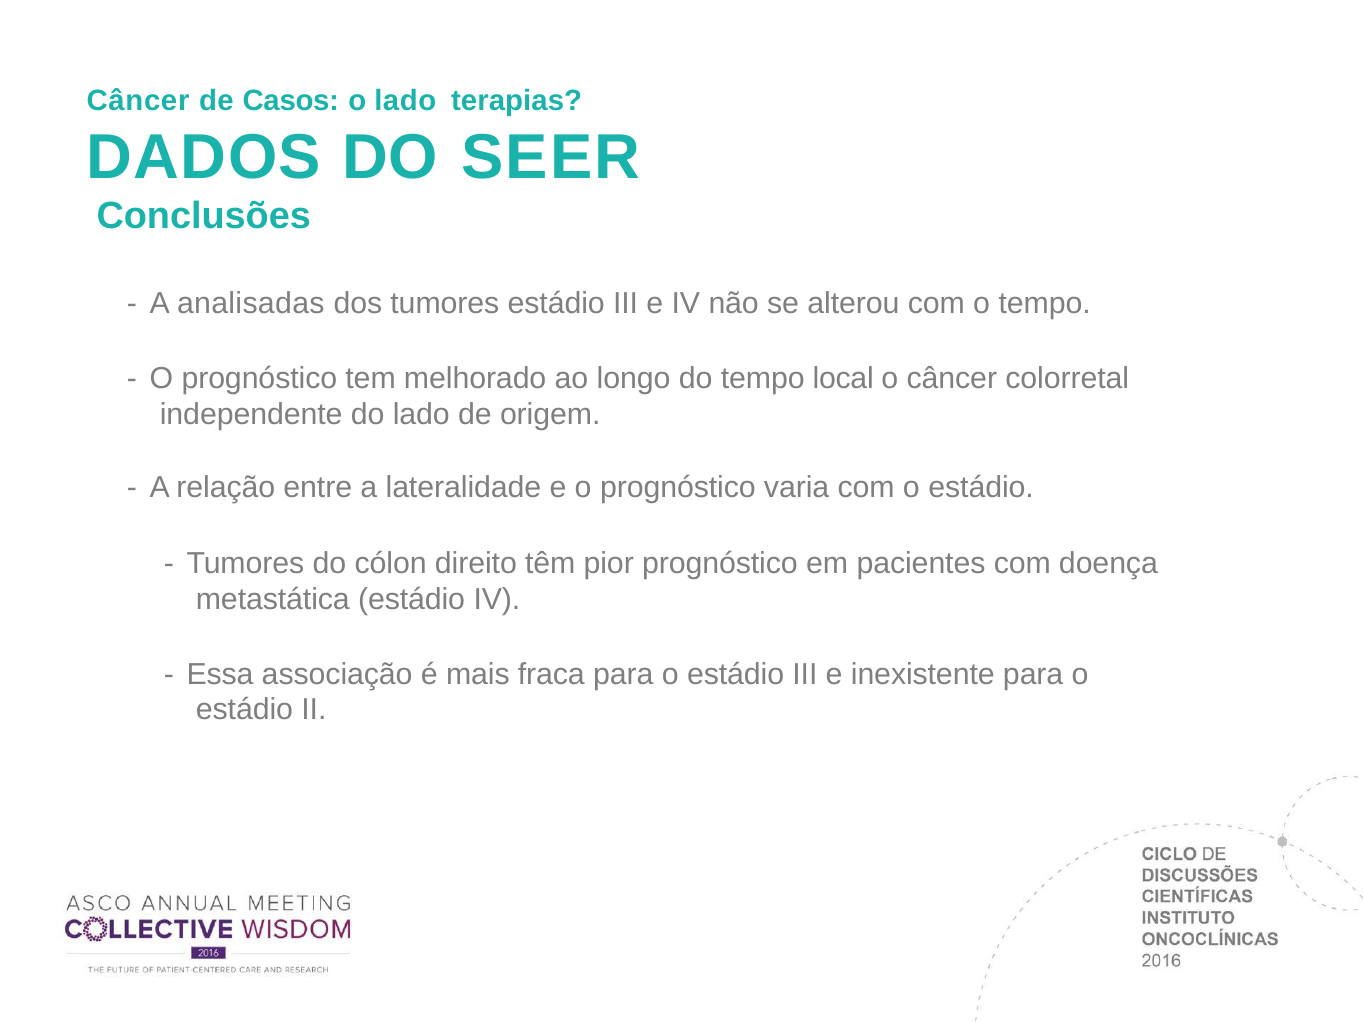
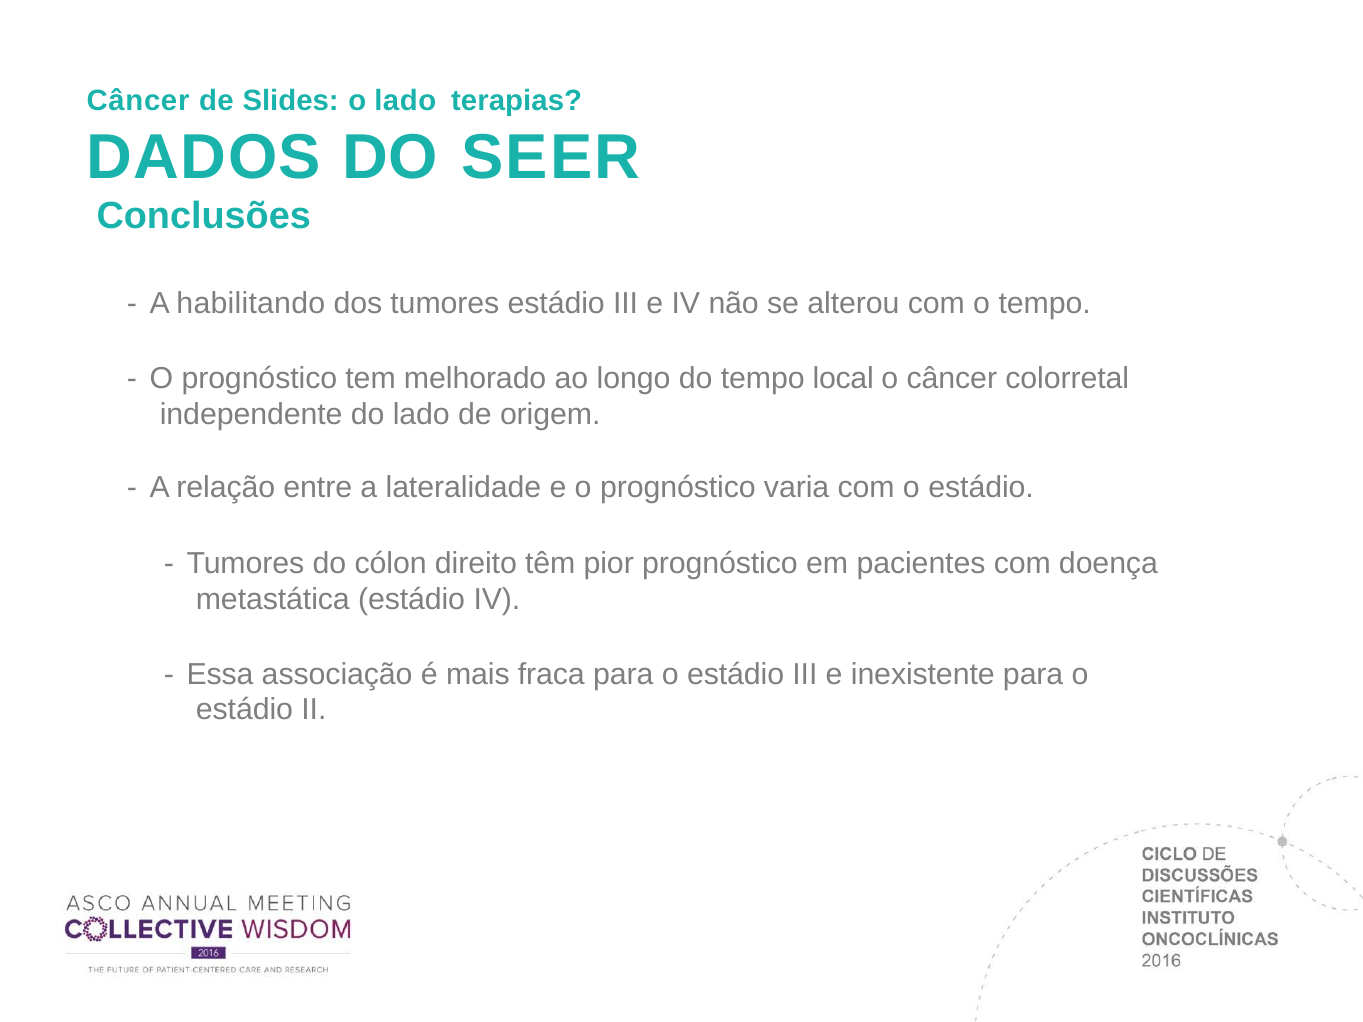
Casos: Casos -> Slides
analisadas: analisadas -> habilitando
